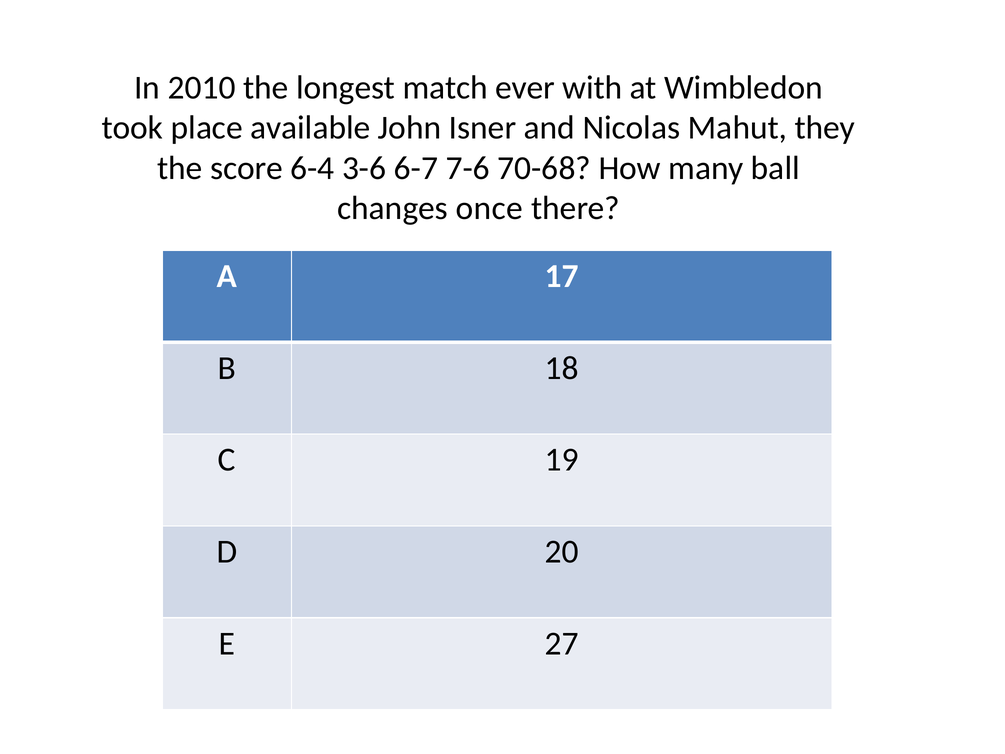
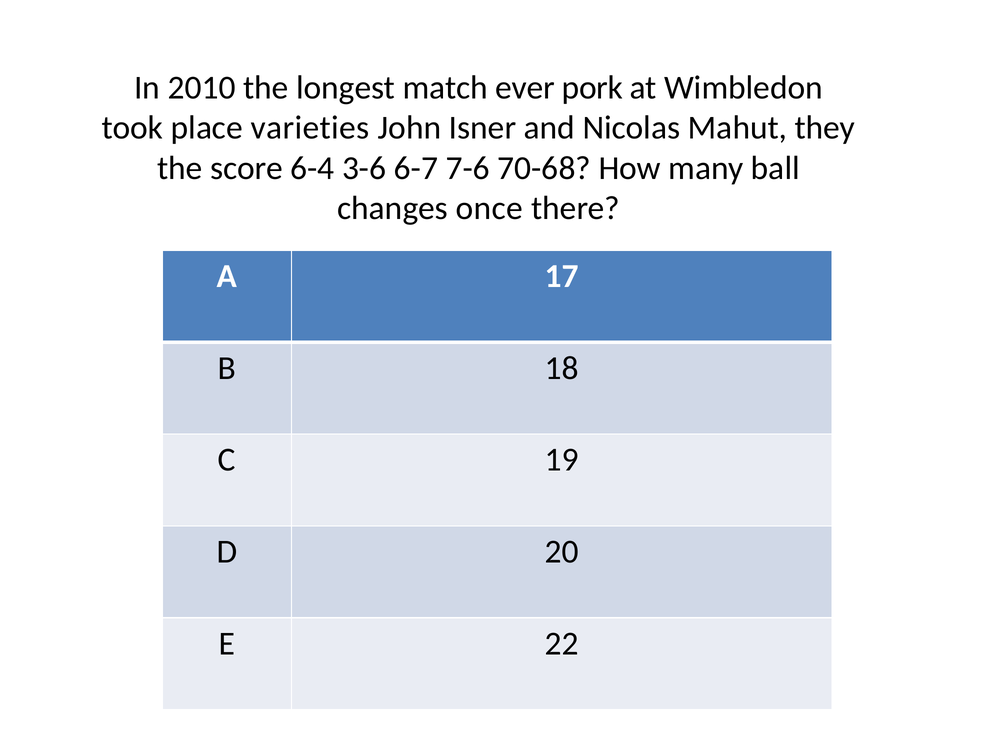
with: with -> pork
available: available -> varieties
27: 27 -> 22
